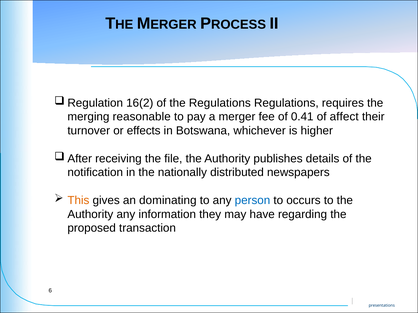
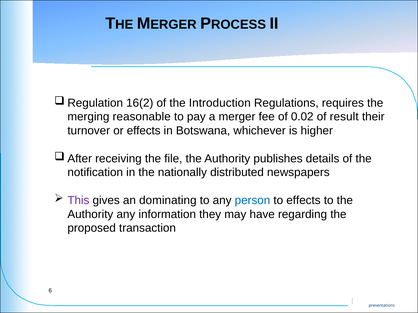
the Regulations: Regulations -> Introduction
0.41: 0.41 -> 0.02
affect: affect -> result
This colour: orange -> purple
to occurs: occurs -> effects
